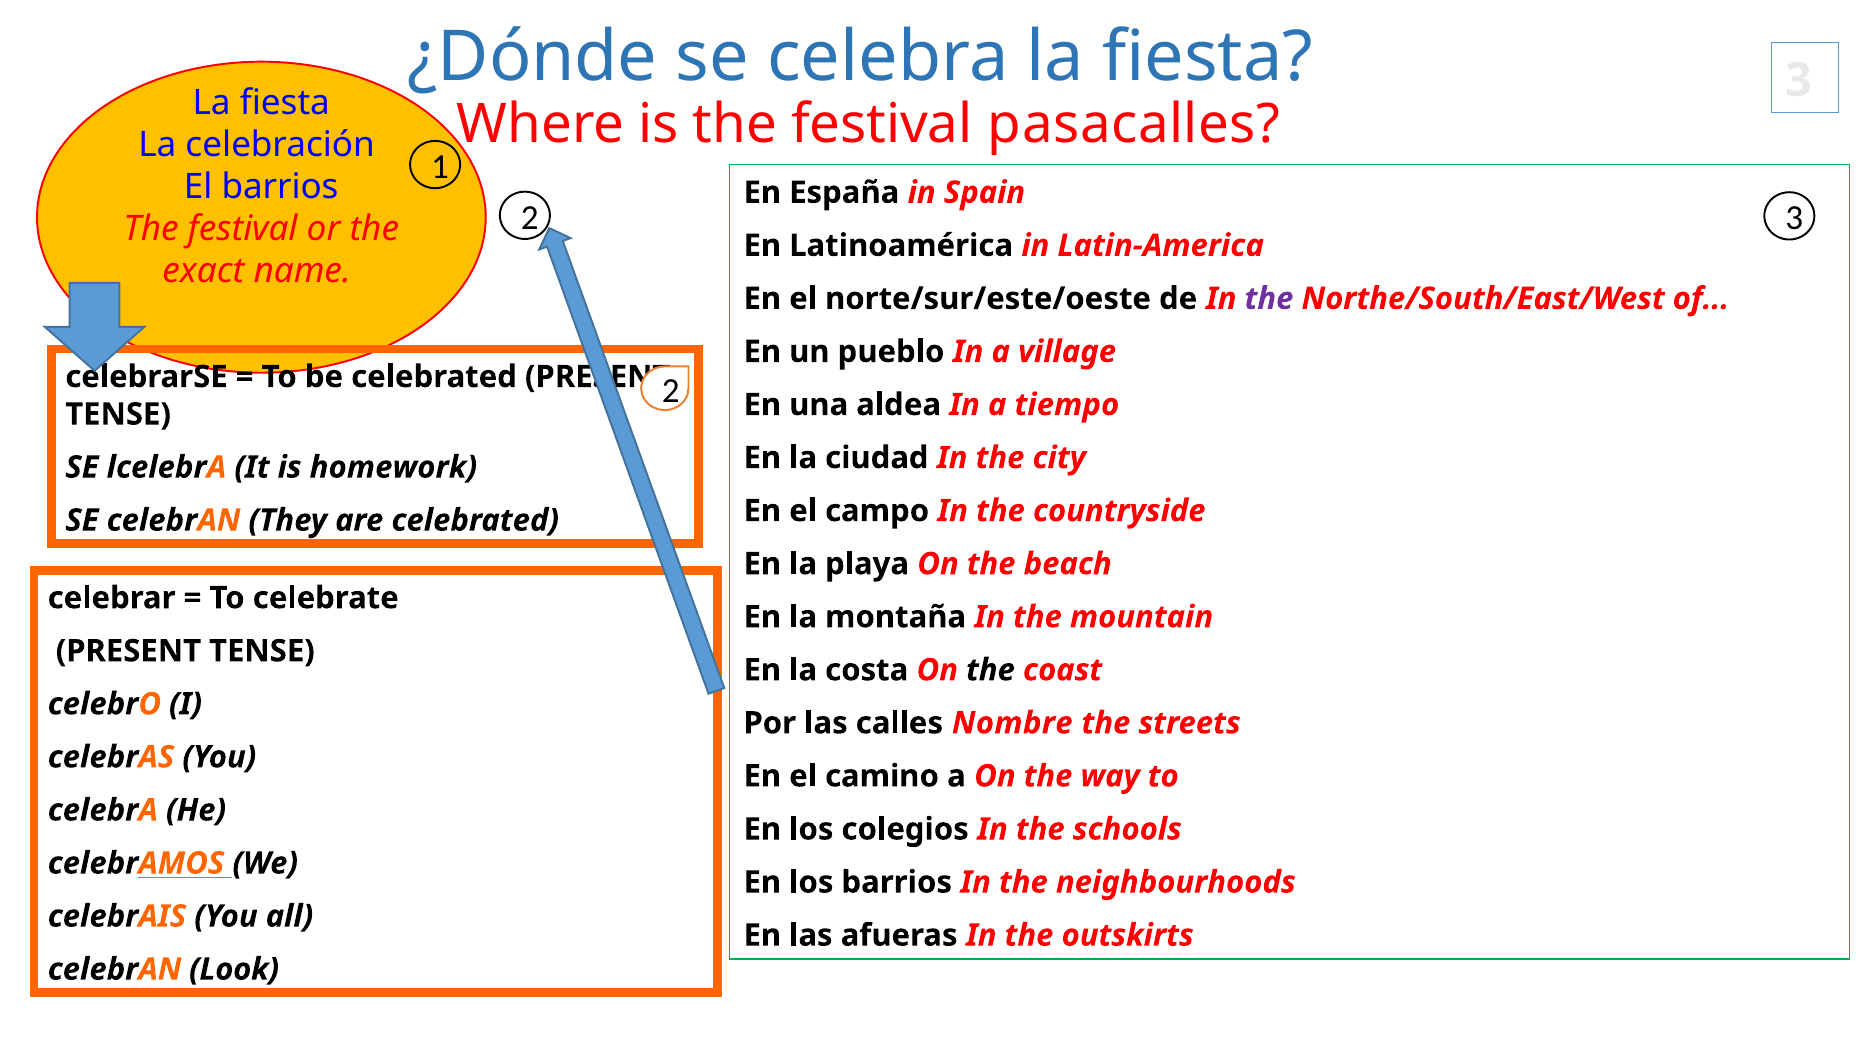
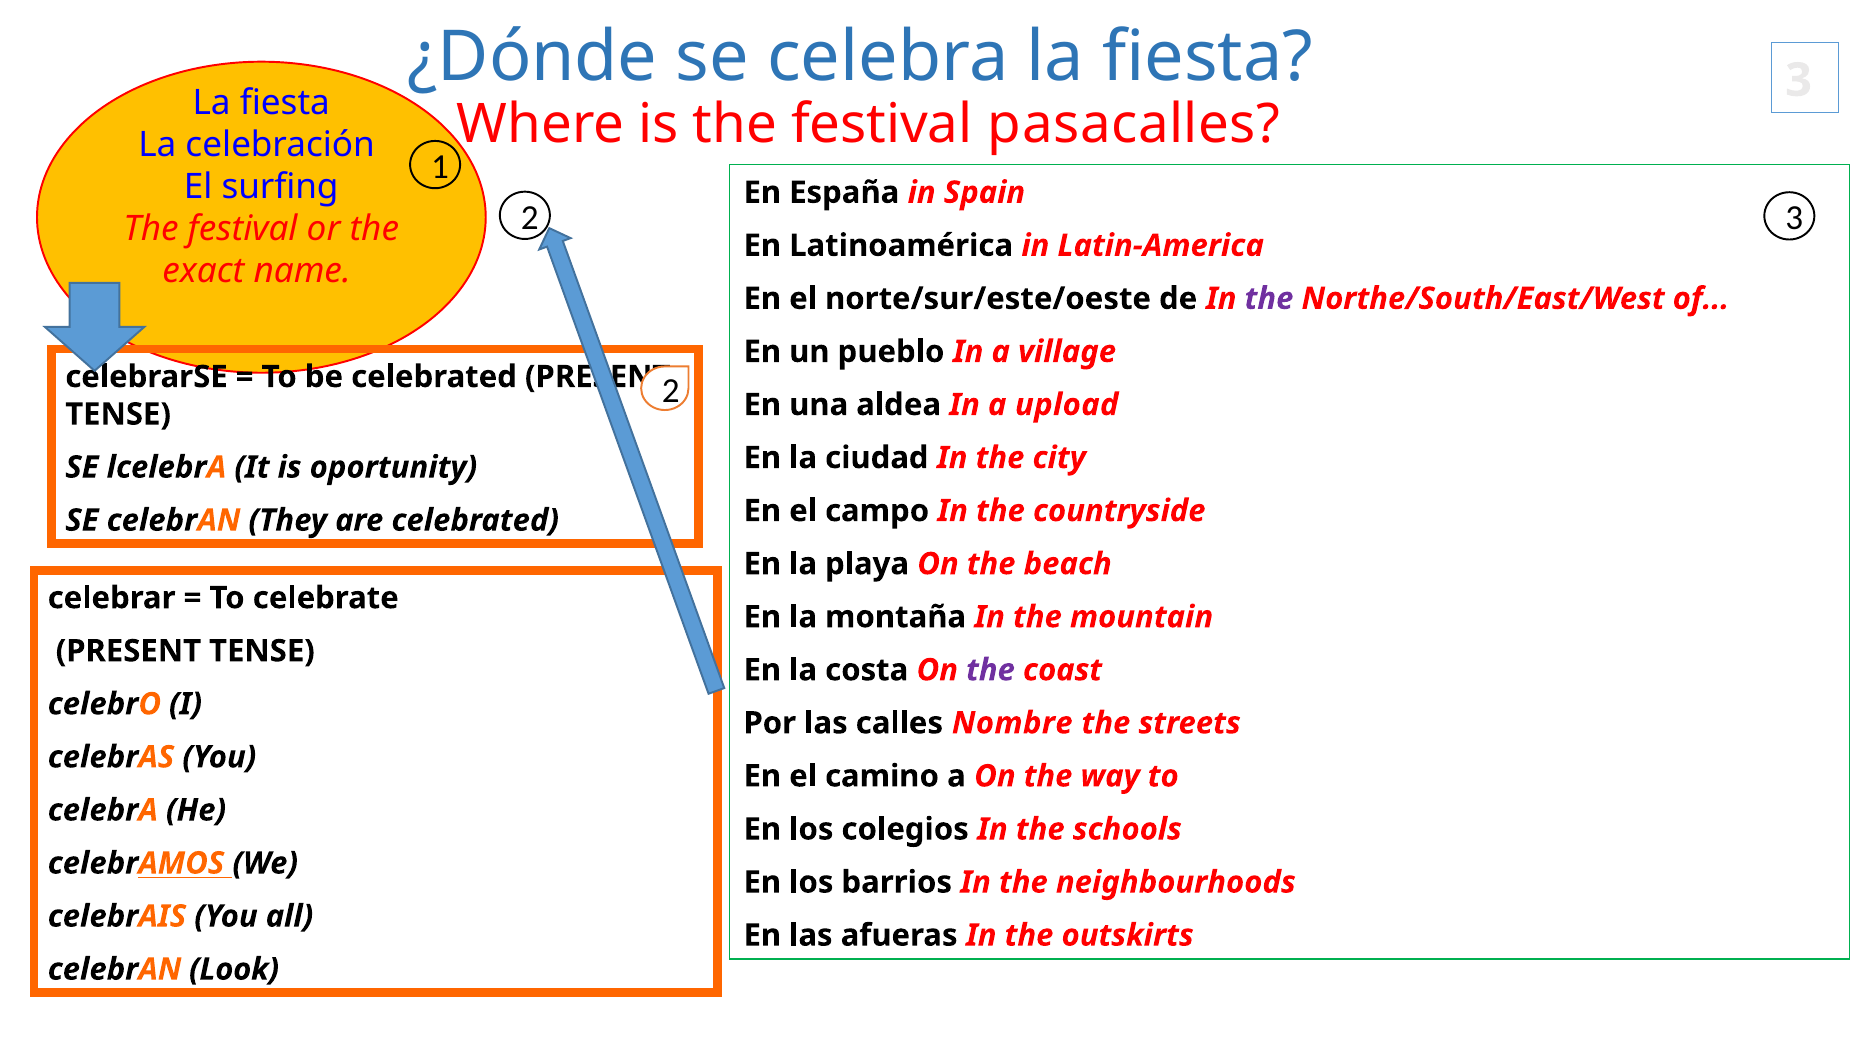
El barrios: barrios -> surfing
tiempo: tiempo -> upload
homework: homework -> oportunity
the at (990, 670) colour: black -> purple
